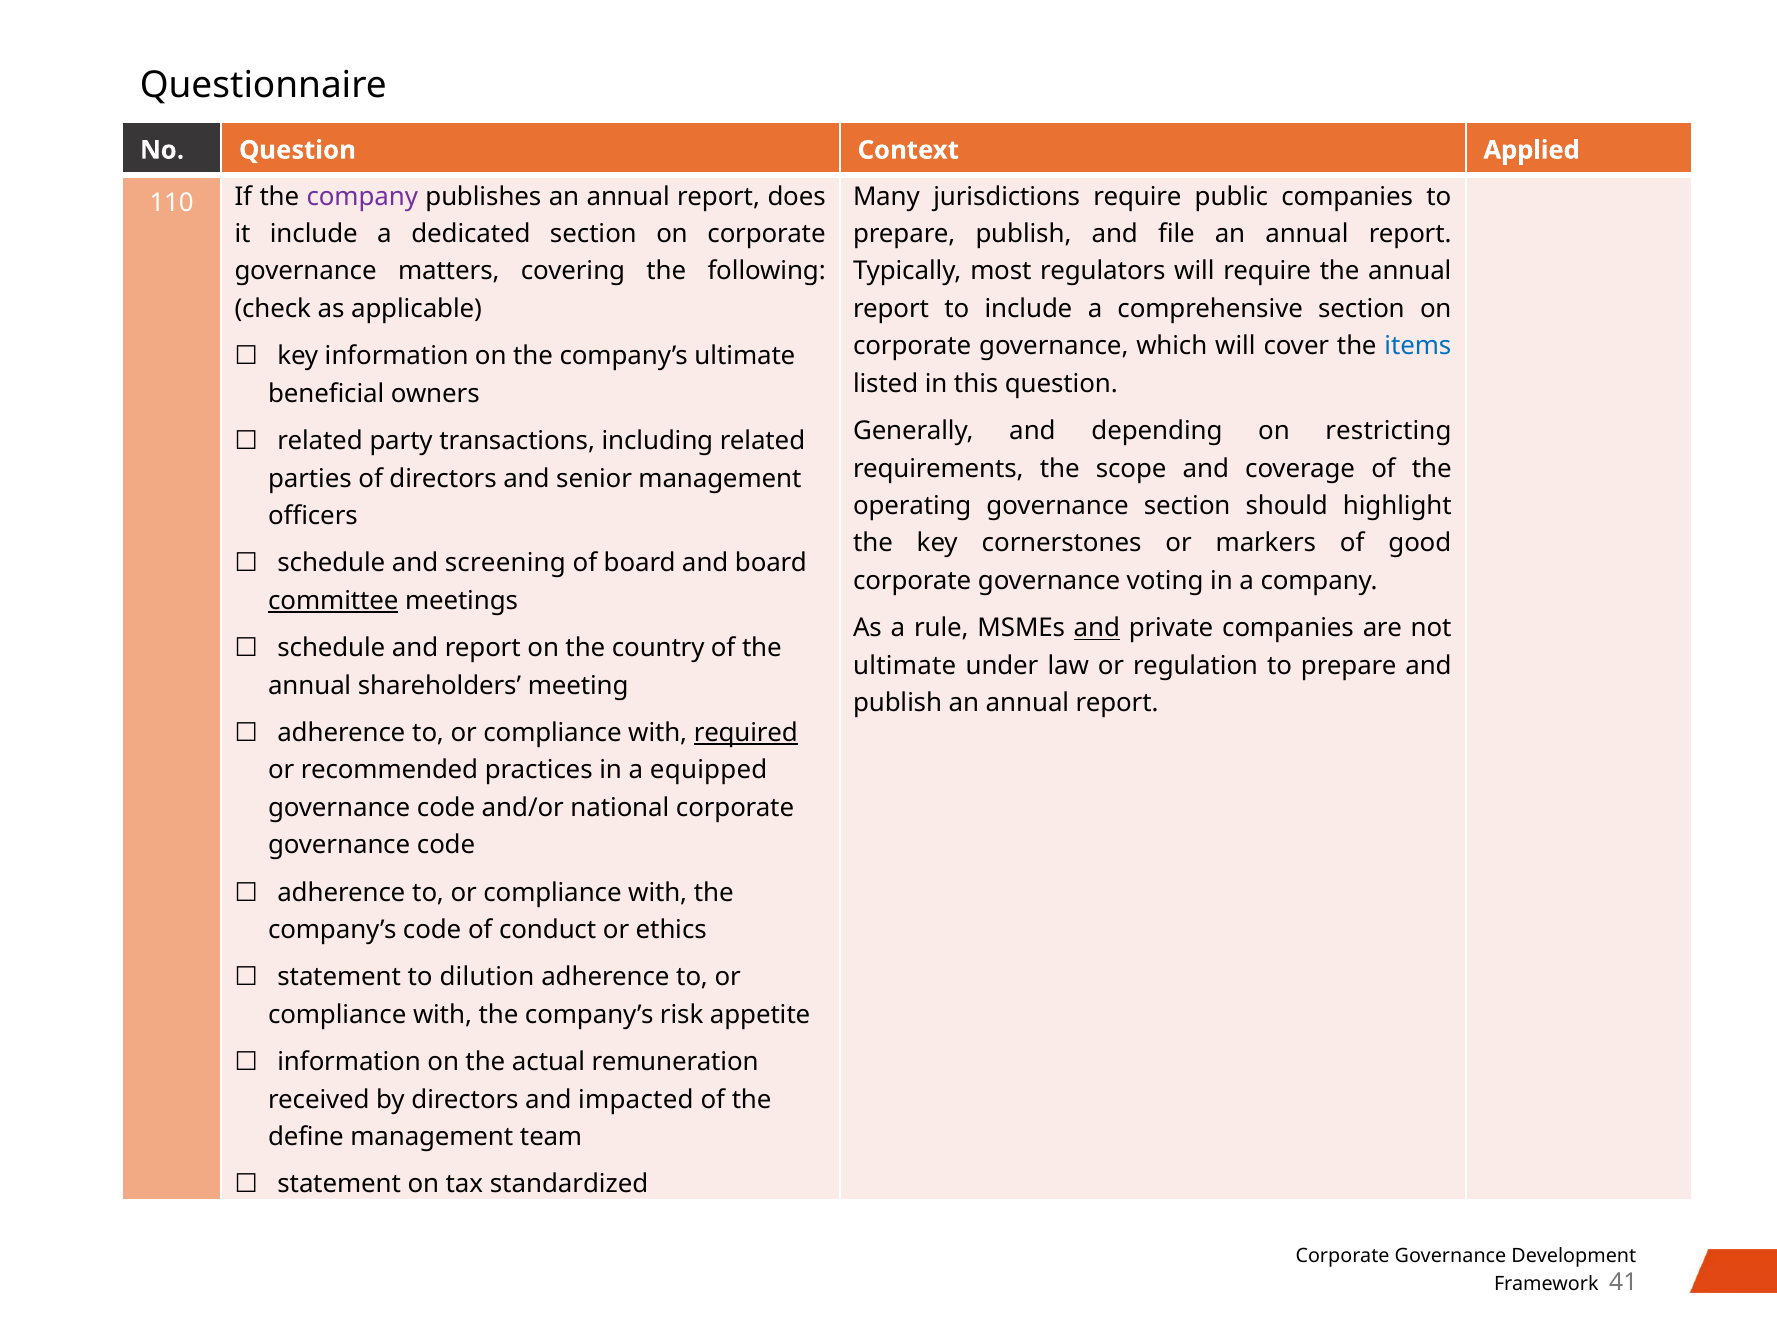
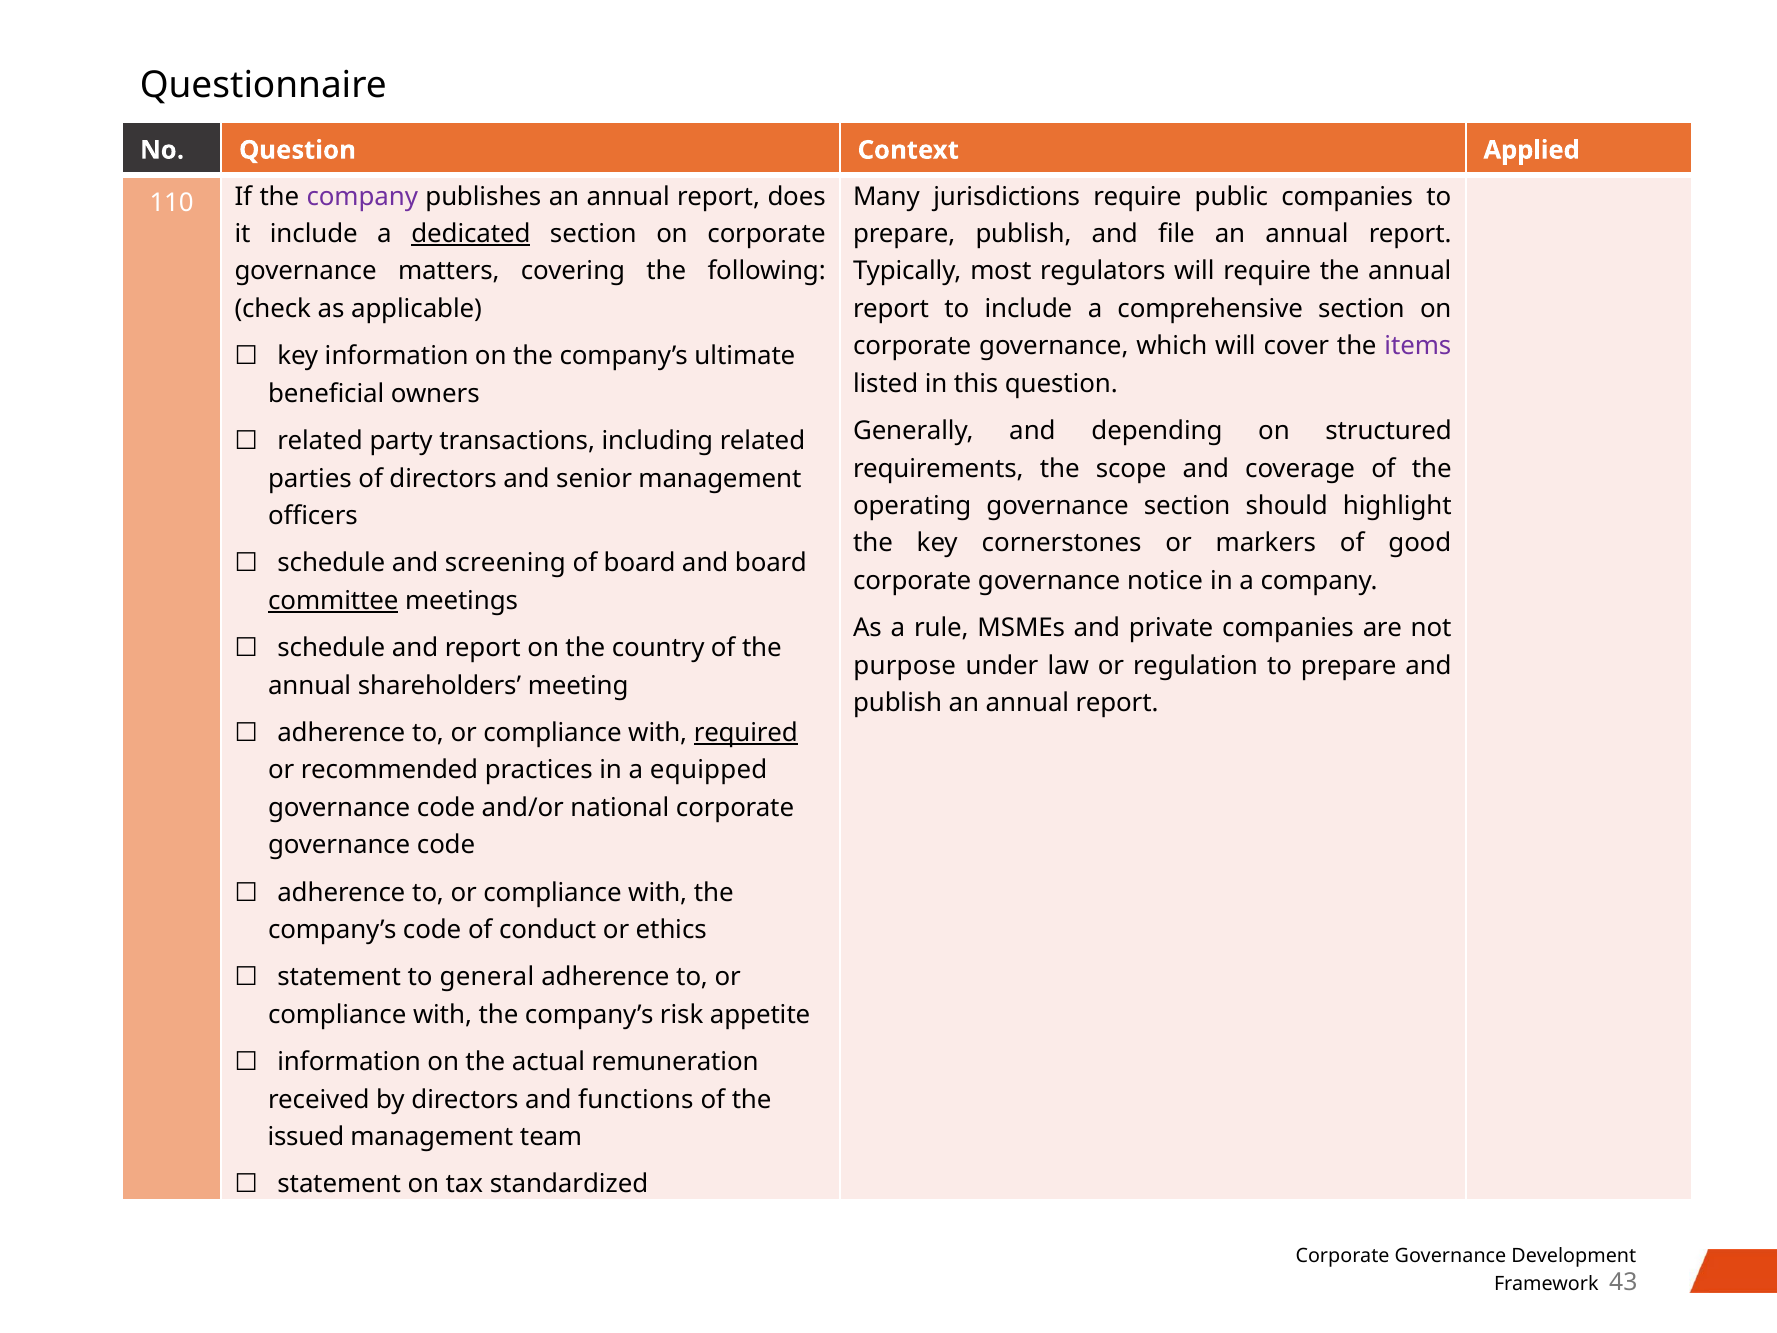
dedicated underline: none -> present
items colour: blue -> purple
restricting: restricting -> structured
voting: voting -> notice
and at (1097, 628) underline: present -> none
ultimate at (905, 666): ultimate -> purpose
dilution: dilution -> general
impacted: impacted -> functions
define: define -> issued
41: 41 -> 43
